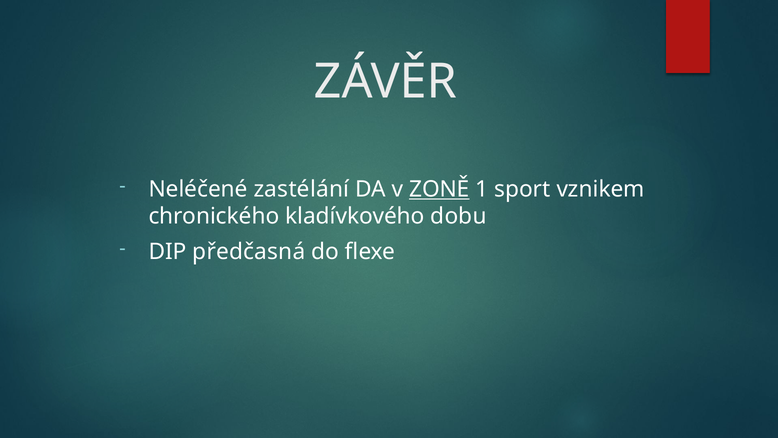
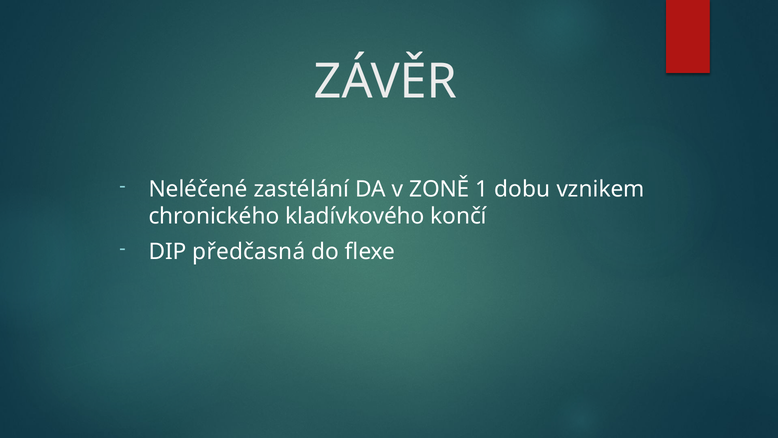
ZONĚ underline: present -> none
sport: sport -> dobu
dobu: dobu -> končí
